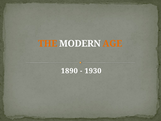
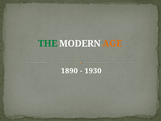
THE colour: orange -> green
